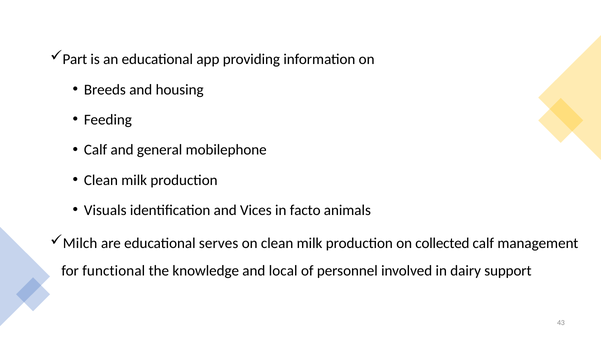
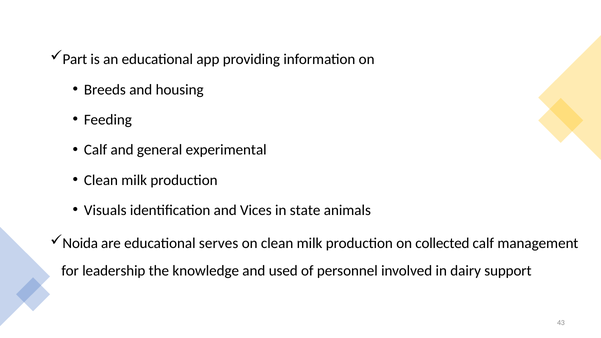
mobilephone: mobilephone -> experimental
facto: facto -> state
Milch: Milch -> Noida
functional: functional -> leadership
local: local -> used
